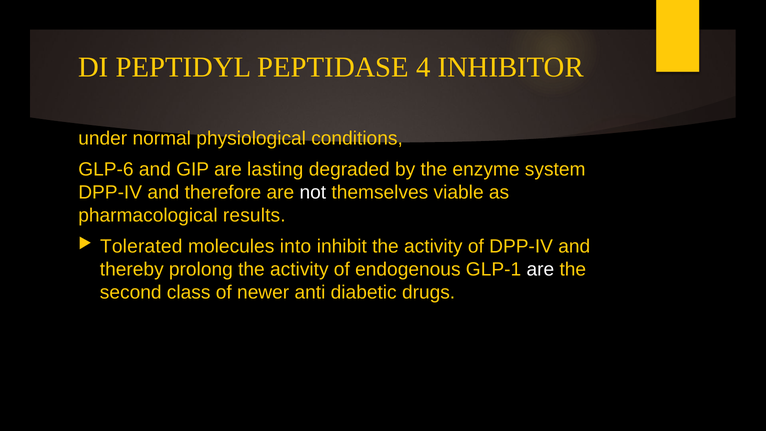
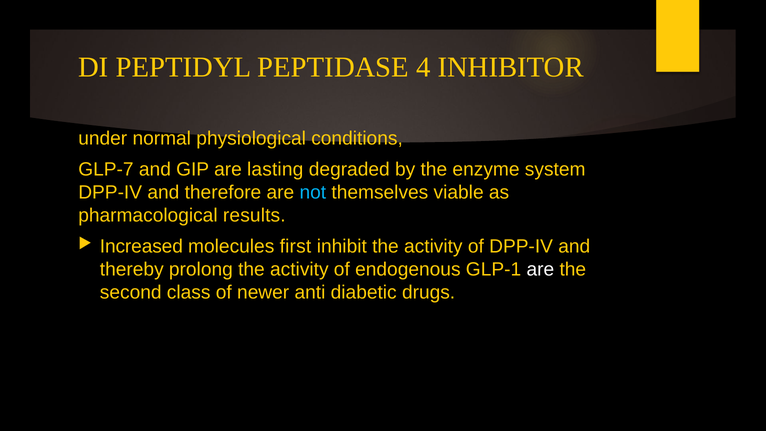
GLP-6: GLP-6 -> GLP-7
not colour: white -> light blue
Tolerated: Tolerated -> Increased
into: into -> first
